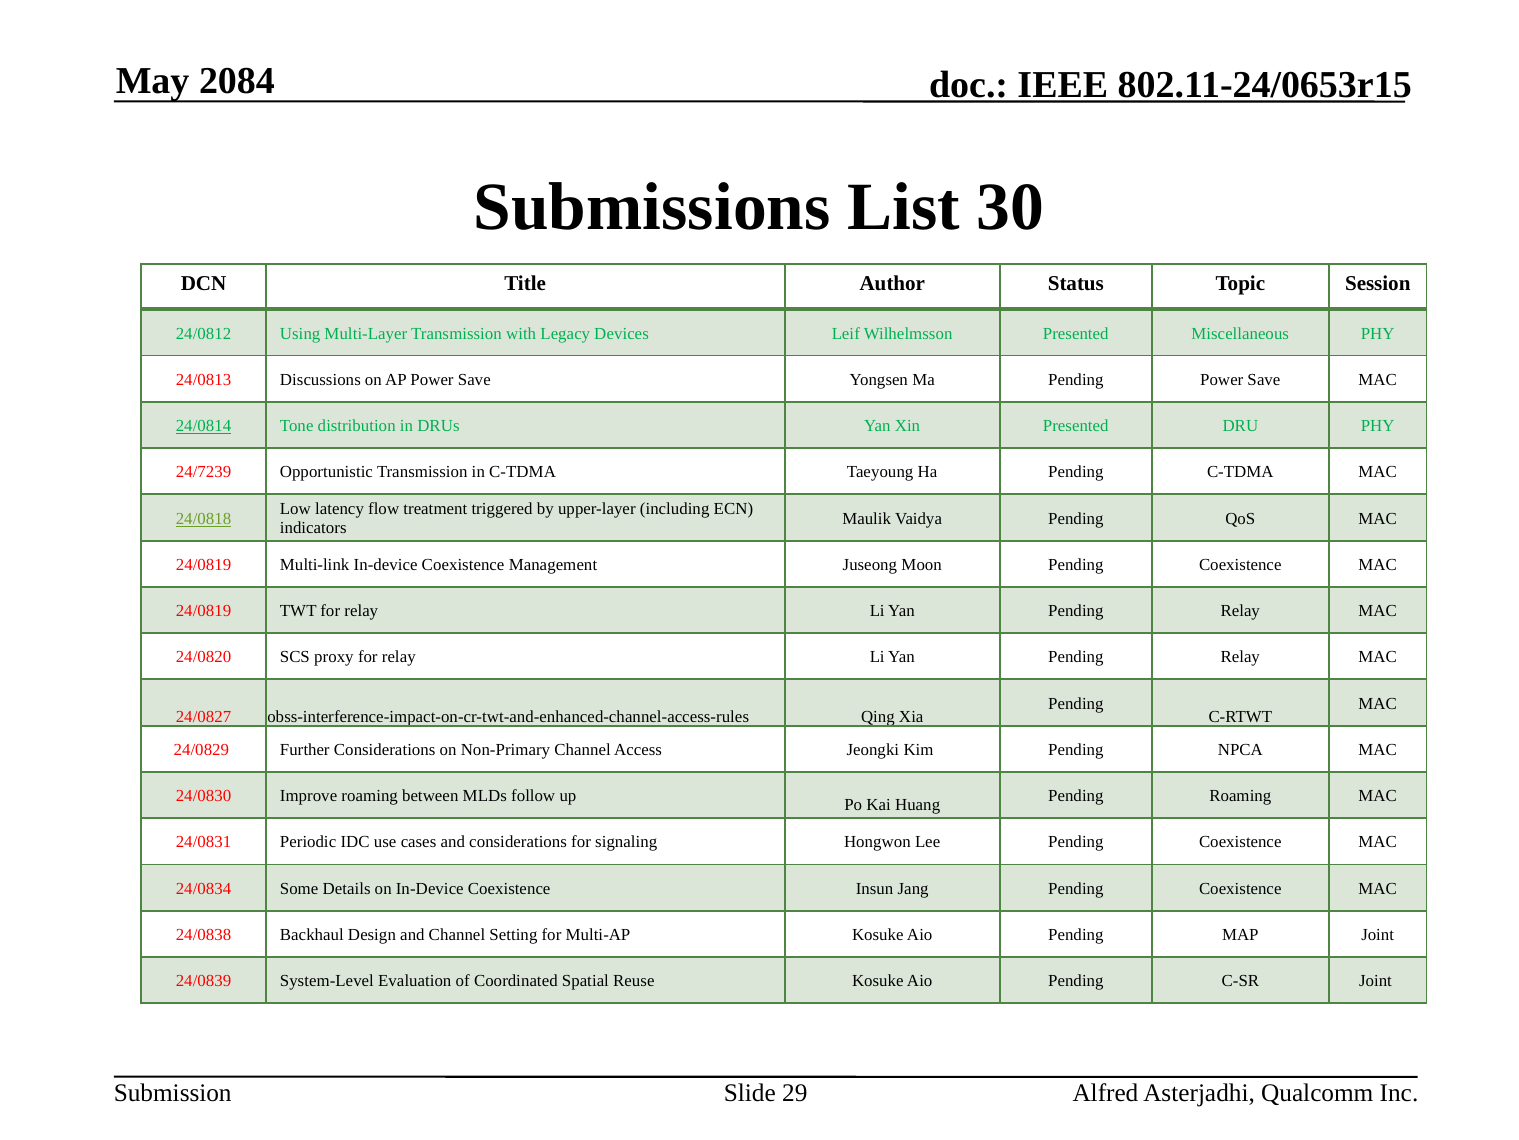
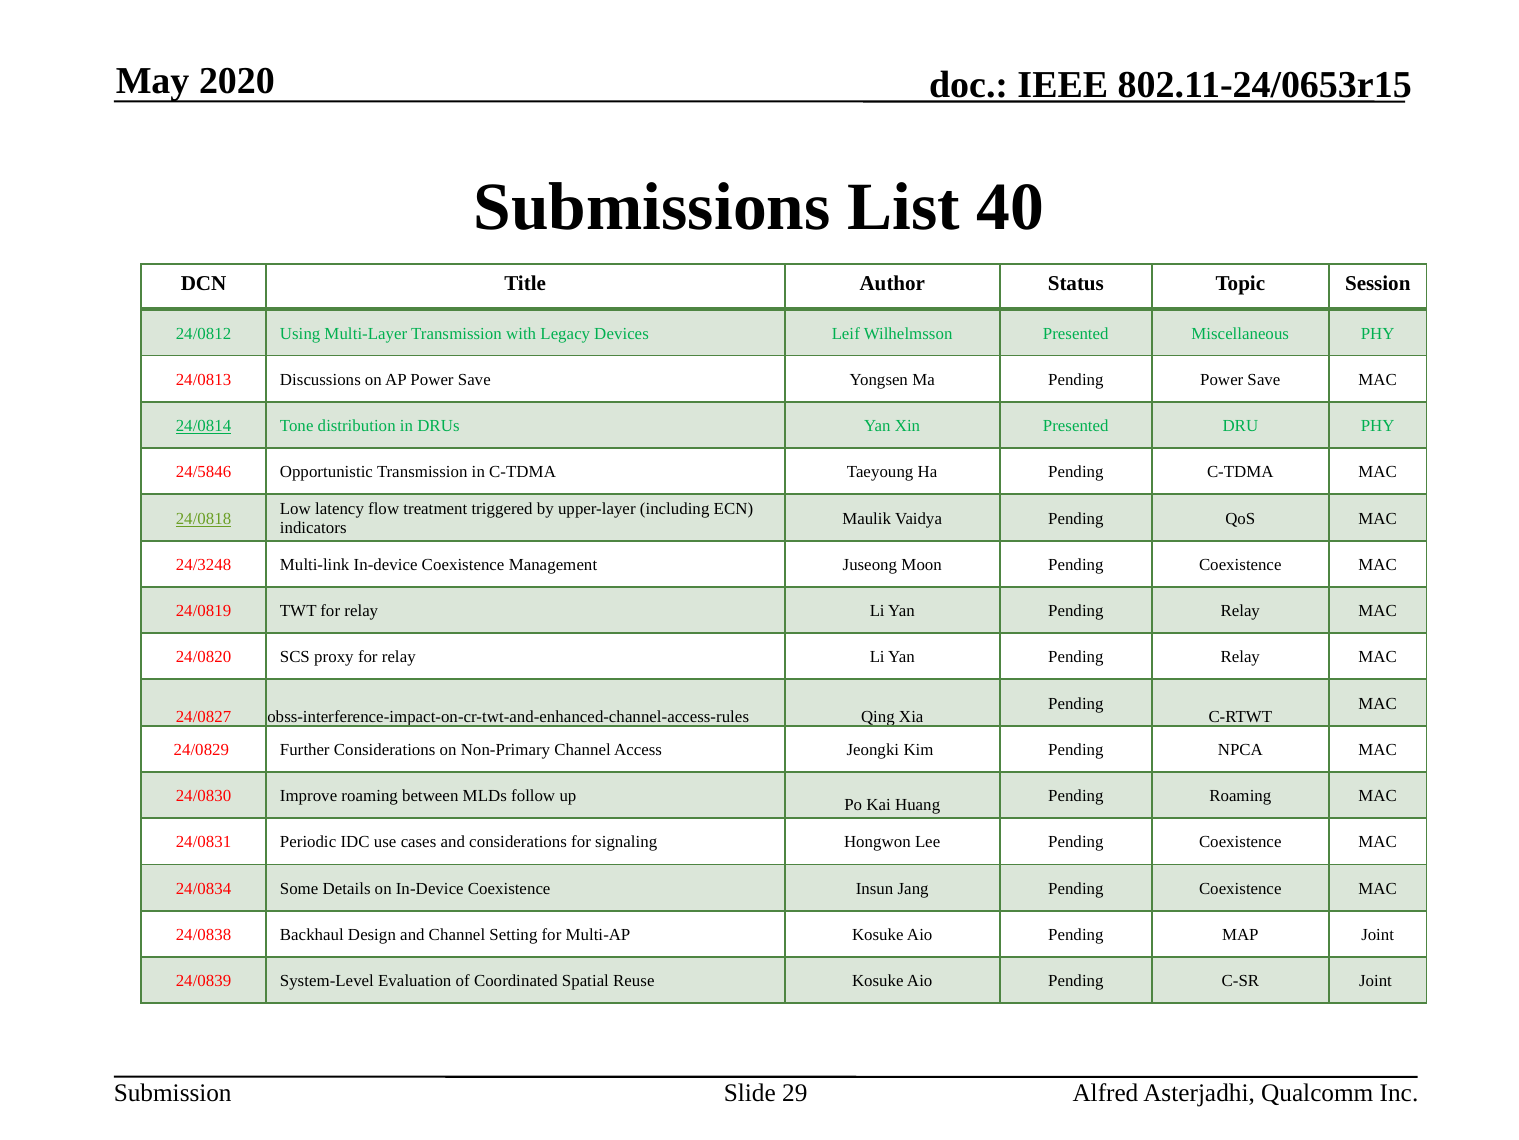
2084: 2084 -> 2020
30: 30 -> 40
24/7239: 24/7239 -> 24/5846
24/0819 at (204, 564): 24/0819 -> 24/3248
